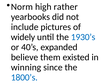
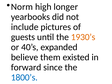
rather: rather -> longer
widely: widely -> guests
1930’s colour: blue -> orange
winning: winning -> forward
